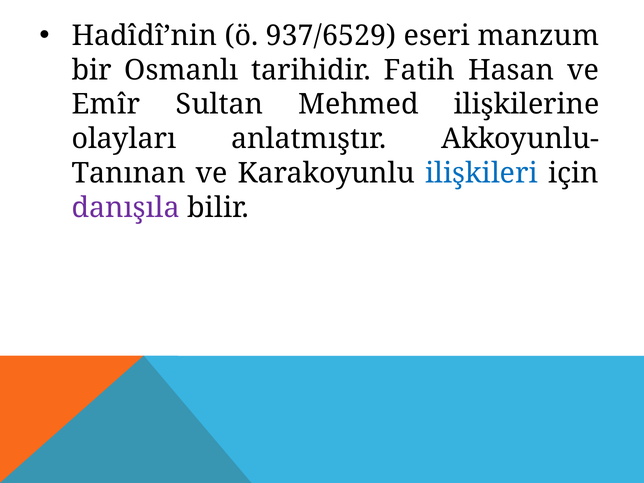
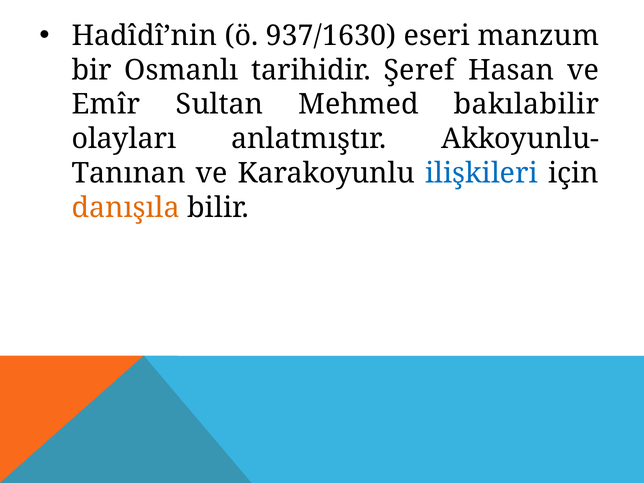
937/6529: 937/6529 -> 937/1630
Fatih: Fatih -> Şeref
ilişkilerine: ilişkilerine -> bakılabilir
danışıla colour: purple -> orange
